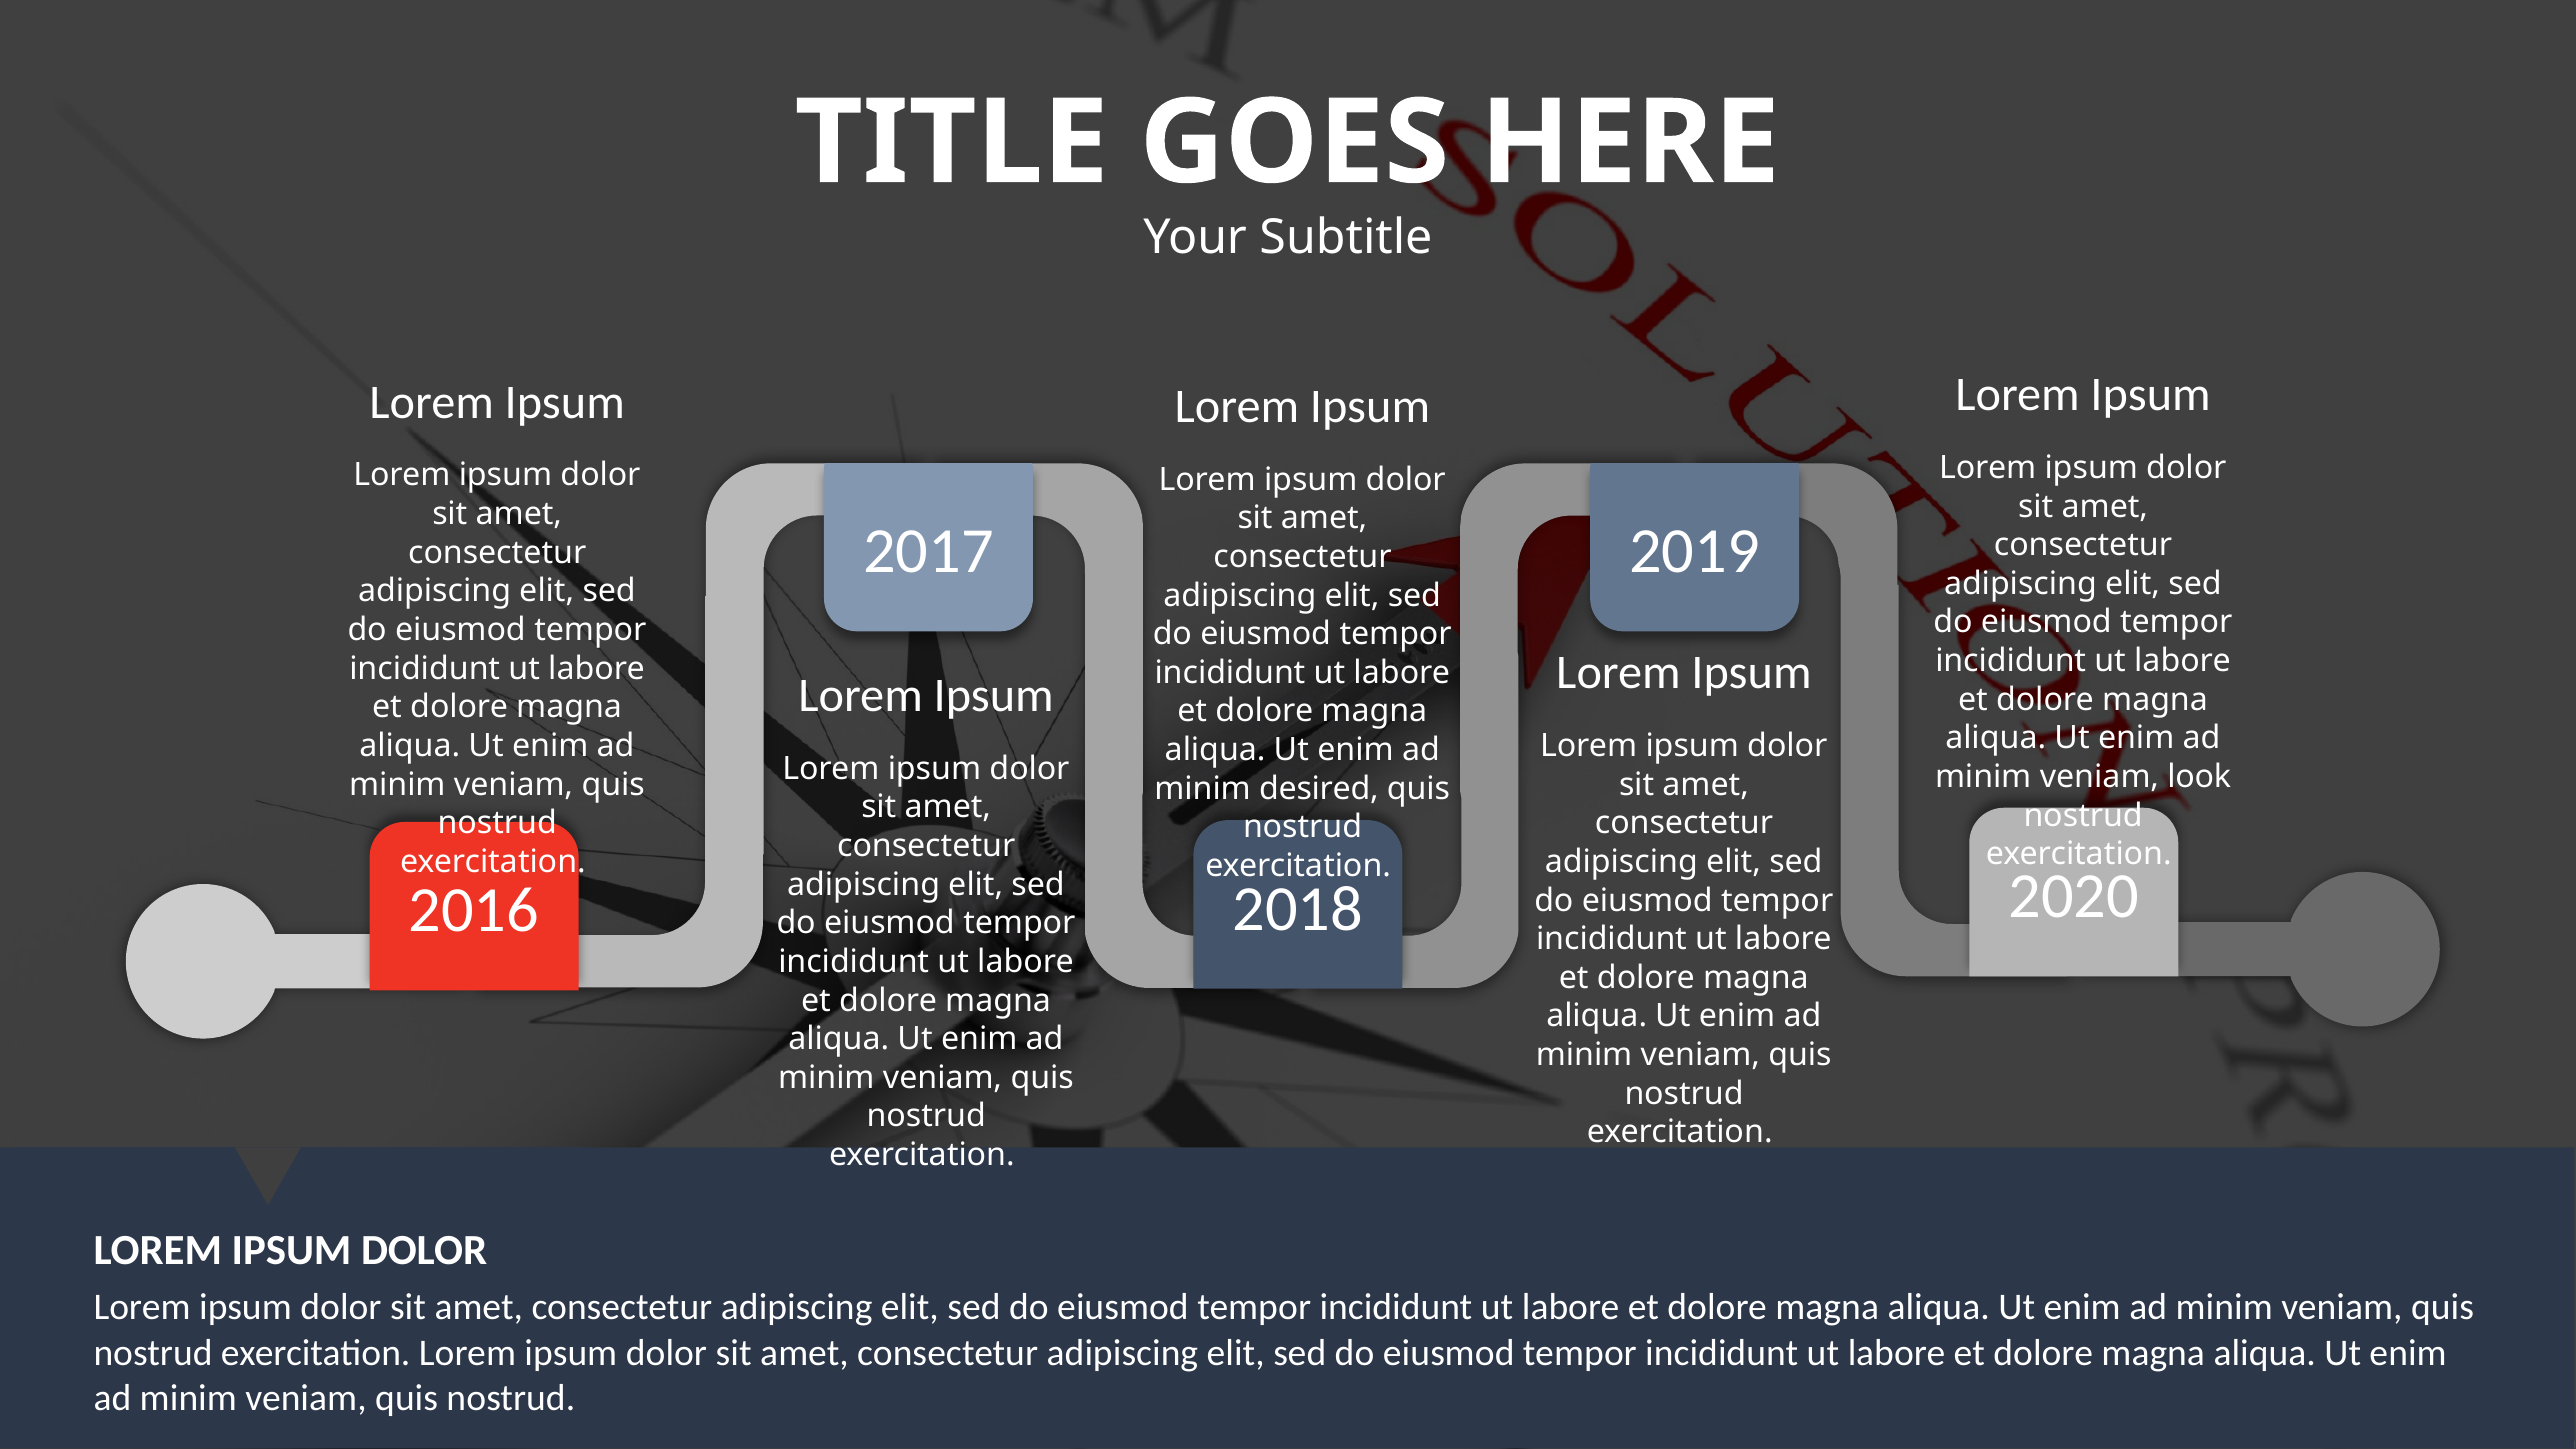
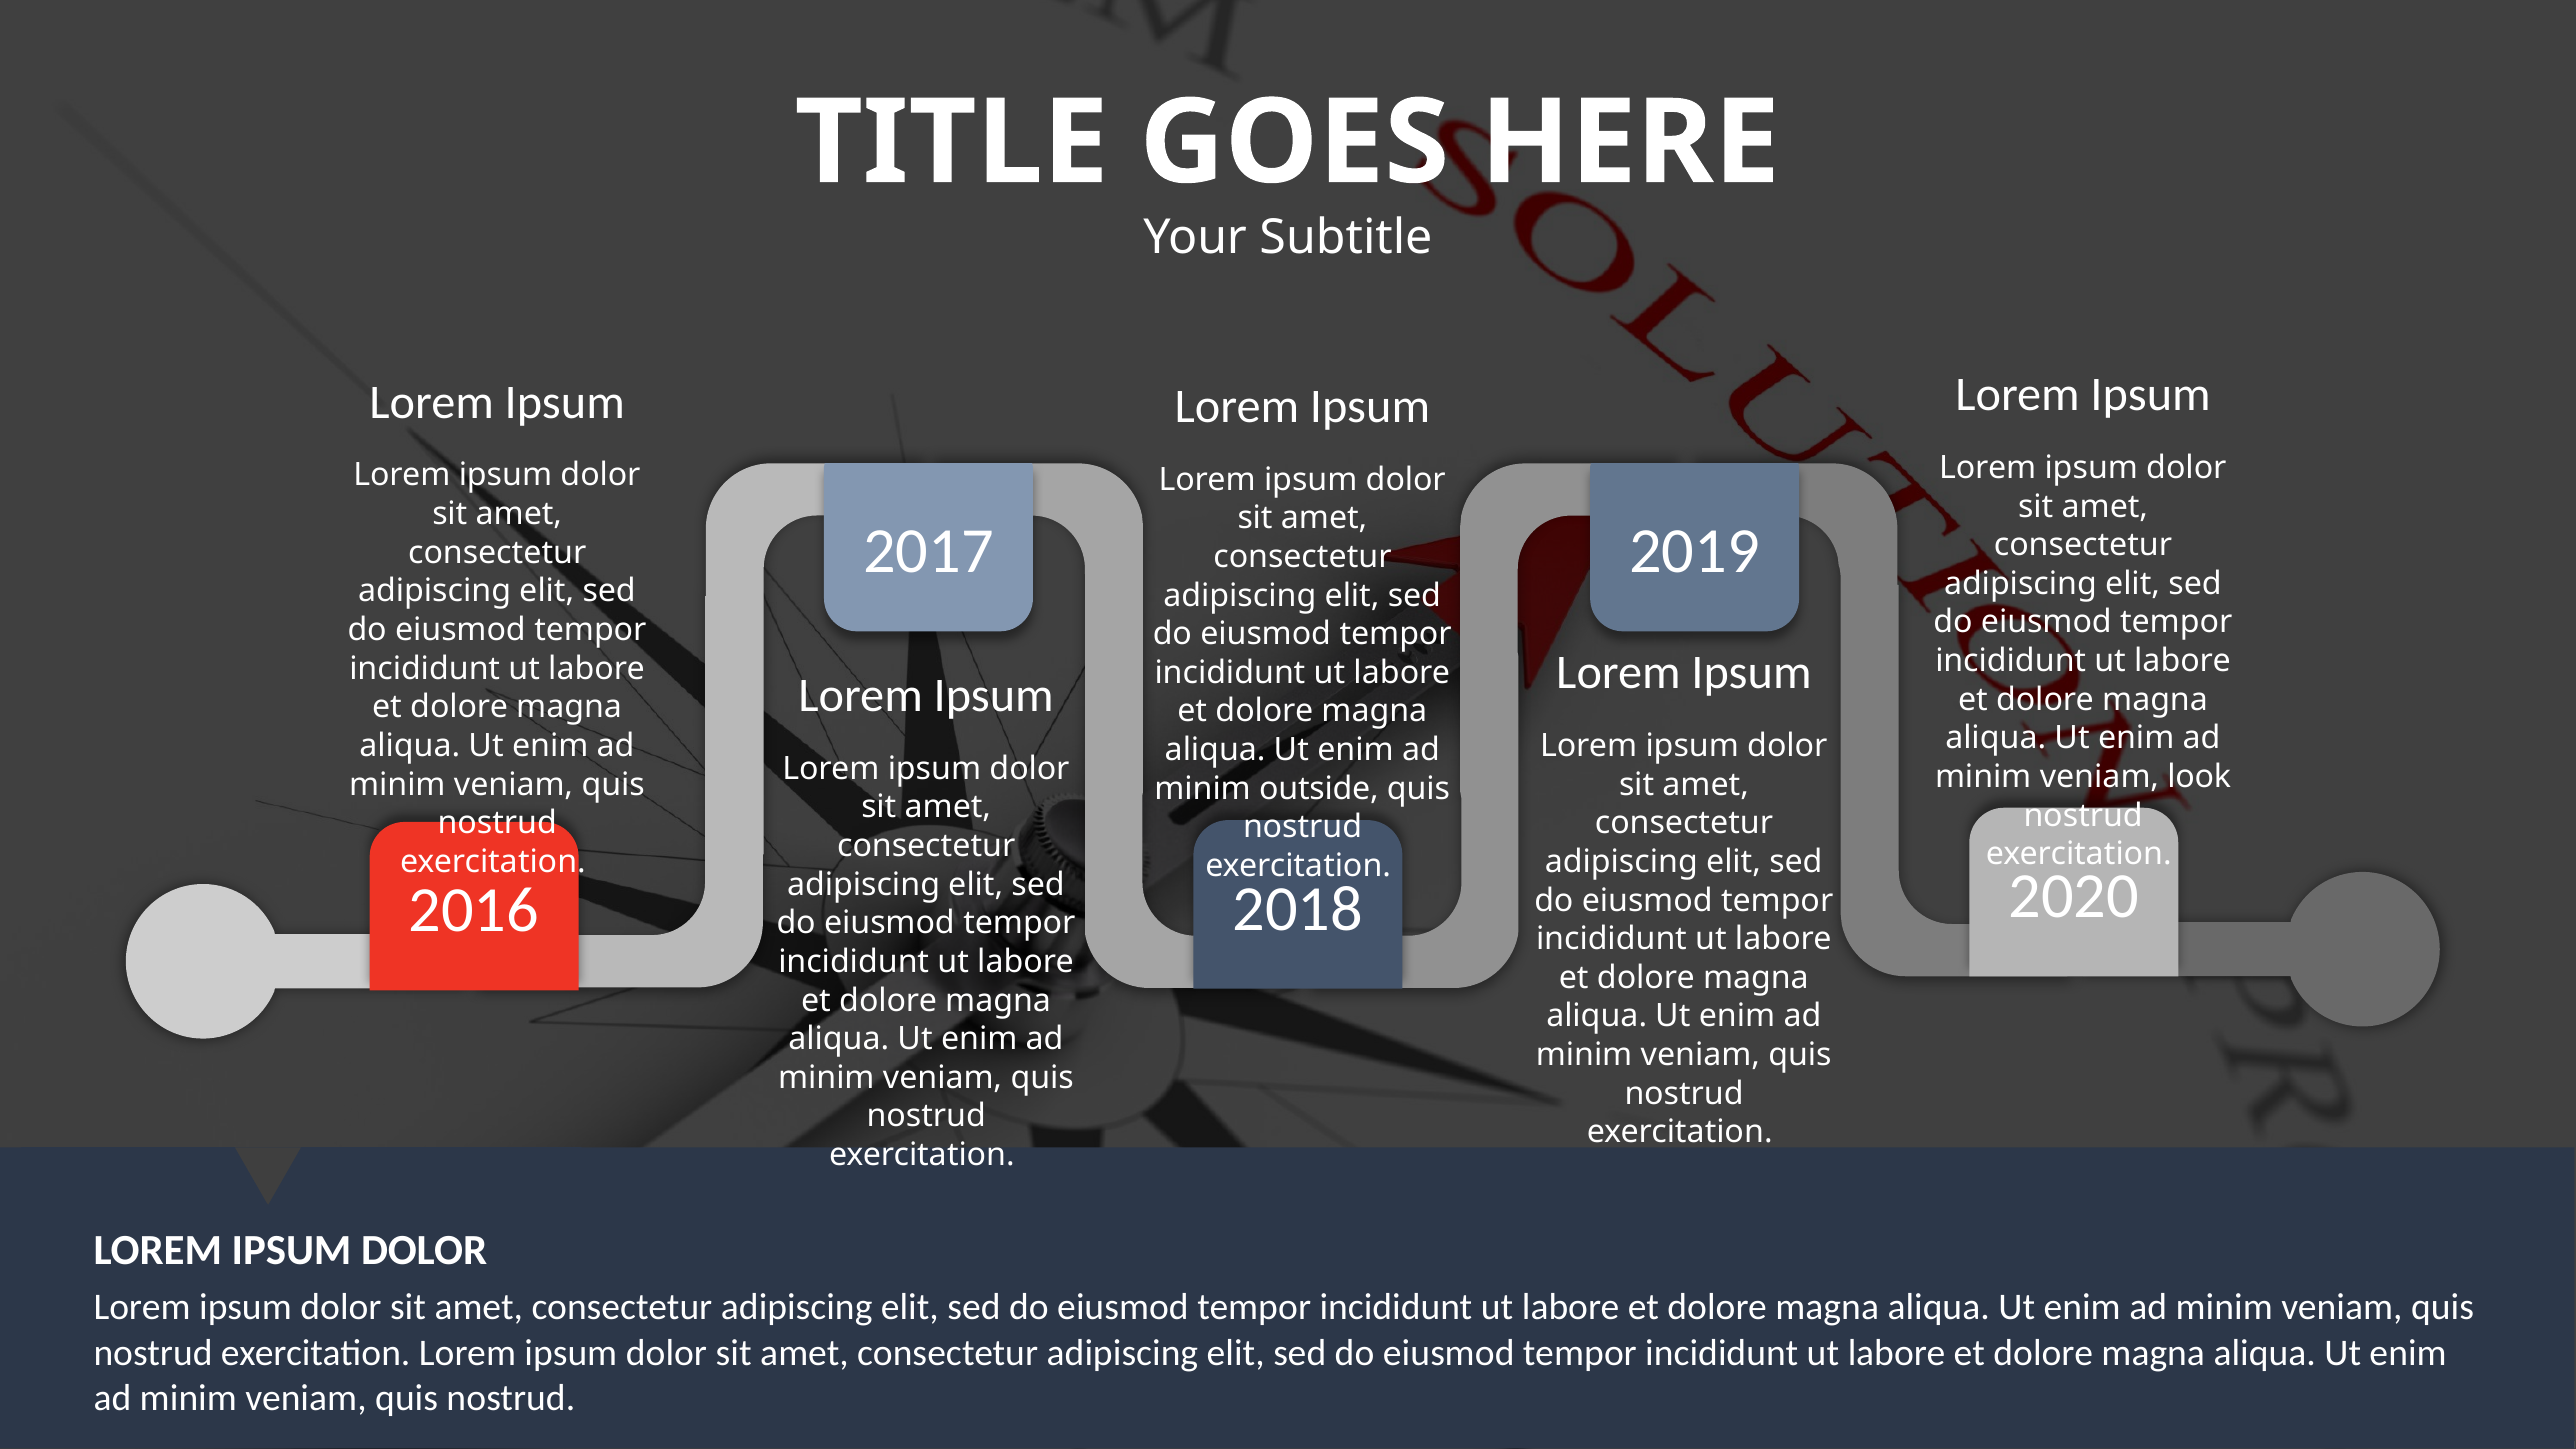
desired: desired -> outside
